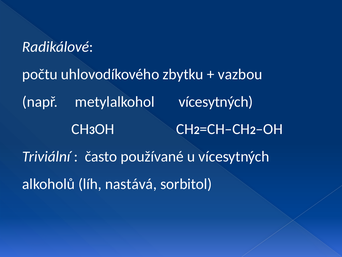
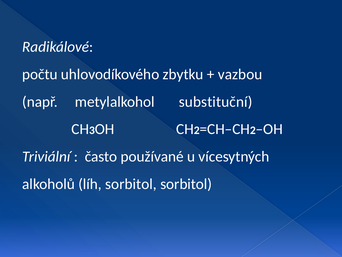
metylalkohol vícesytných: vícesytných -> substituční
líh nastává: nastává -> sorbitol
